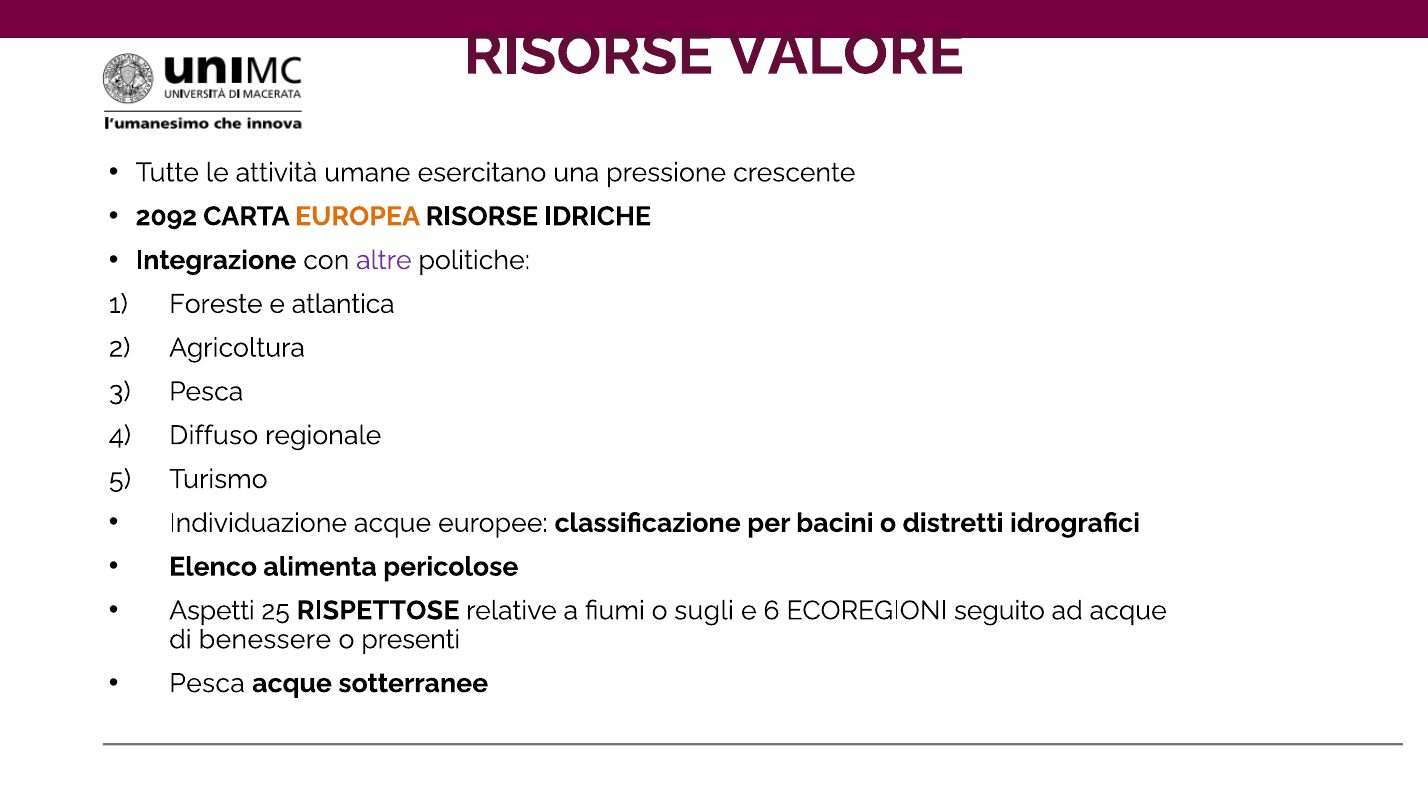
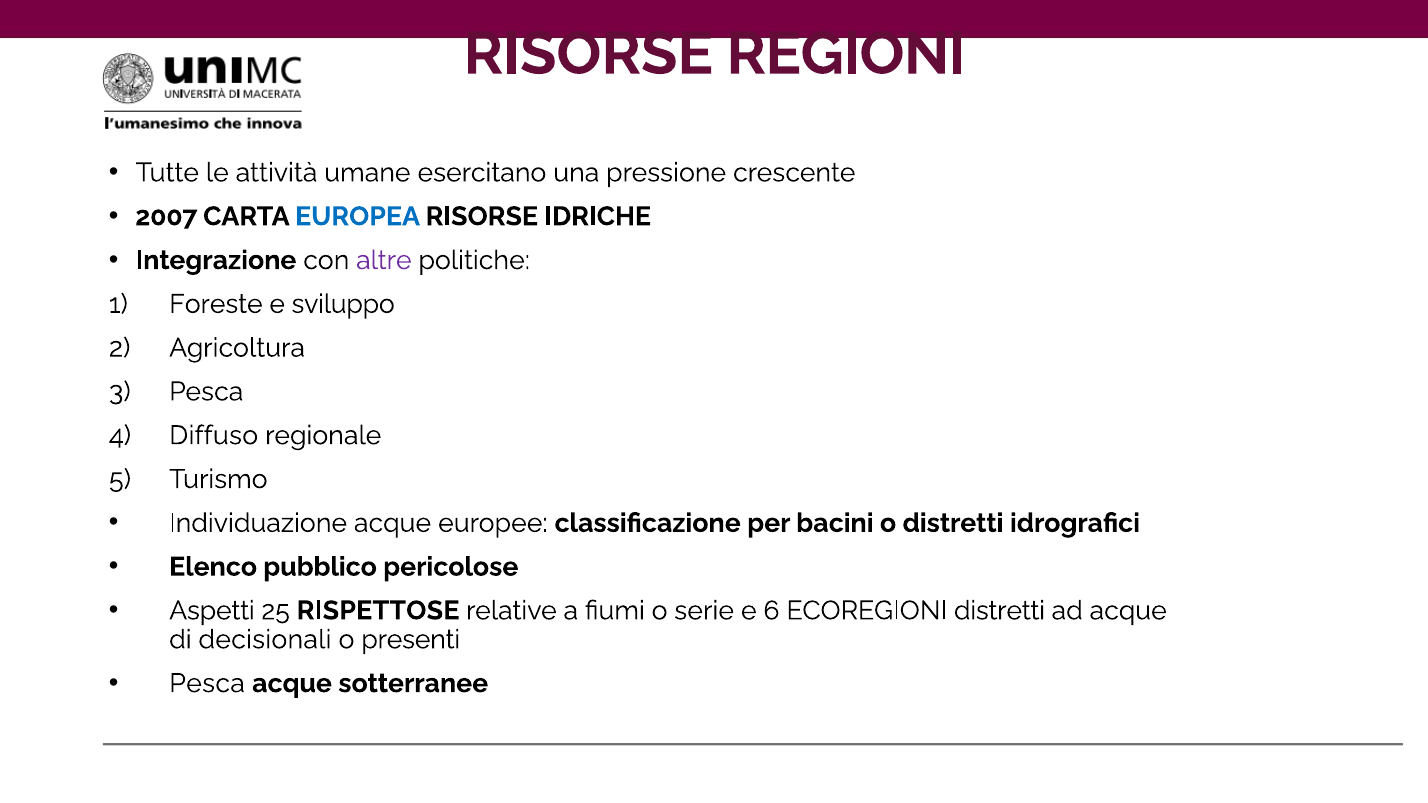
VALORE: VALORE -> REGIONI
2092: 2092 -> 2007
EUROPEA colour: orange -> blue
atlantica: atlantica -> sviluppo
alimenta: alimenta -> pubblico
sugli: sugli -> serie
ECOREGIONI seguito: seguito -> distretti
benessere: benessere -> decisionali
